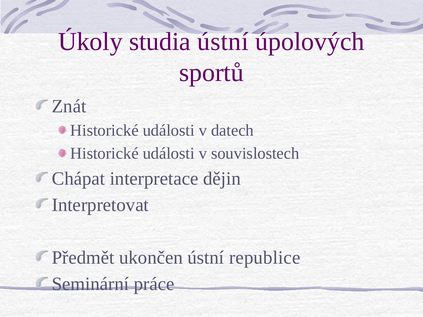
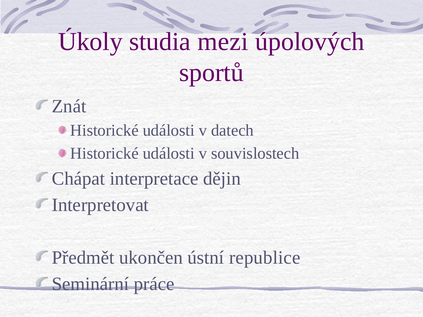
studia ústní: ústní -> mezi
